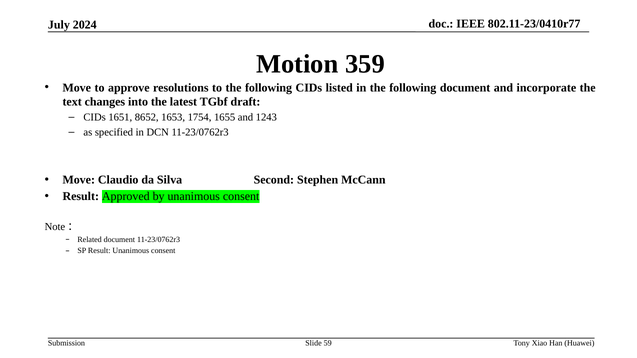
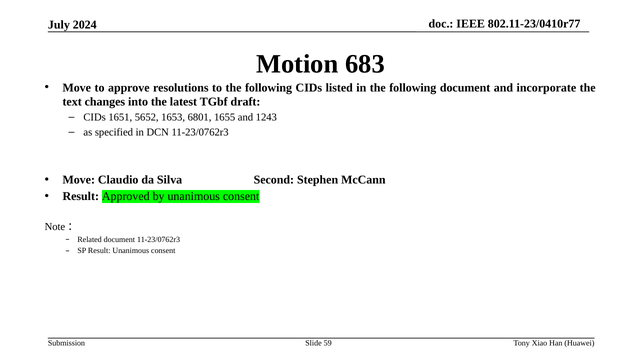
359: 359 -> 683
8652: 8652 -> 5652
1754: 1754 -> 6801
